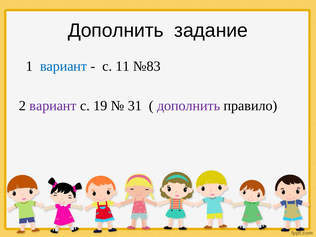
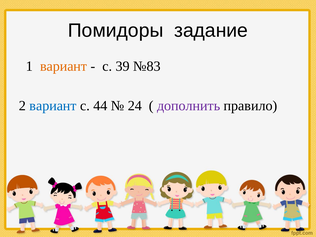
Дополнить at (116, 31): Дополнить -> Помидоры
вариант at (64, 66) colour: blue -> orange
11: 11 -> 39
вариант at (53, 106) colour: purple -> blue
19: 19 -> 44
31: 31 -> 24
